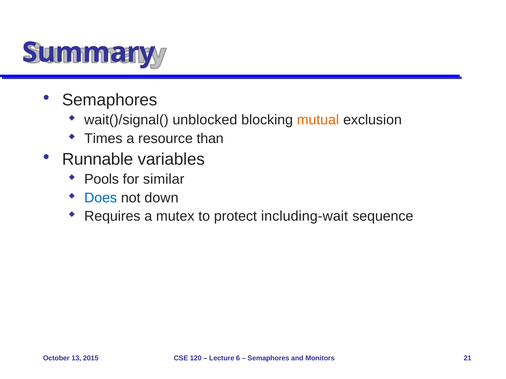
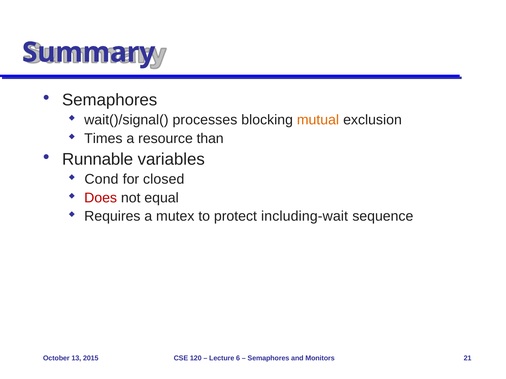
unblocked: unblocked -> processes
Pools: Pools -> Cond
similar: similar -> closed
Does colour: blue -> red
down: down -> equal
